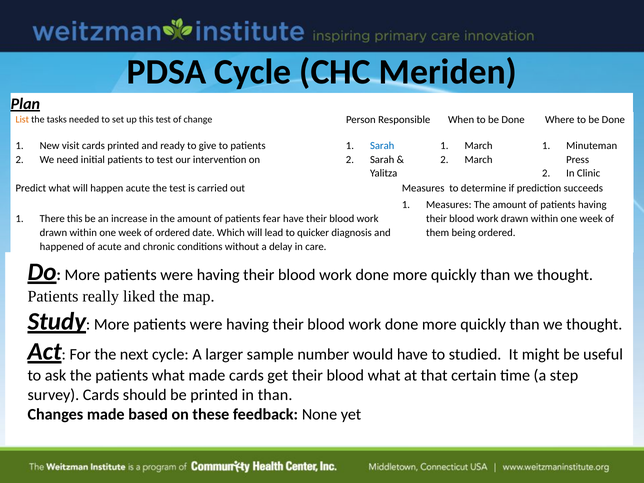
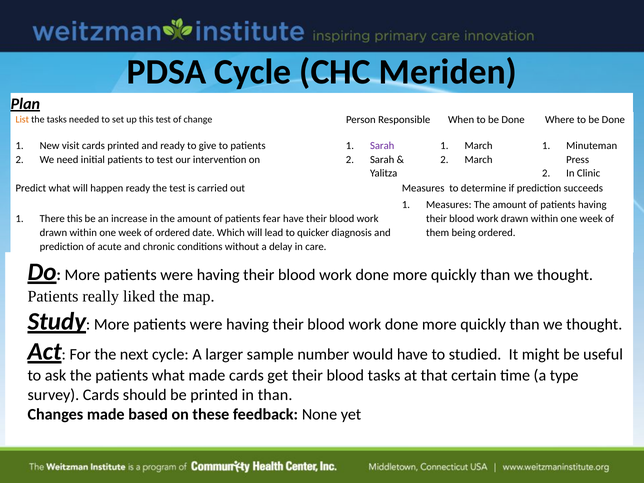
Sarah at (382, 145) colour: blue -> purple
happen acute: acute -> ready
happened at (62, 247): happened -> prediction
blood what: what -> tasks
step: step -> type
